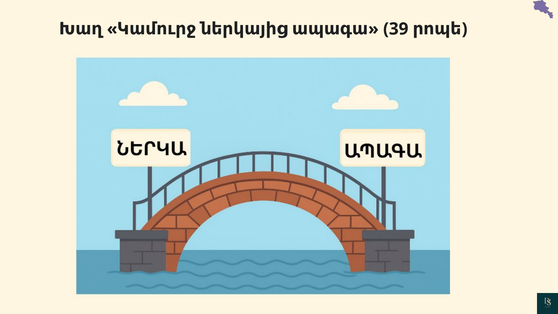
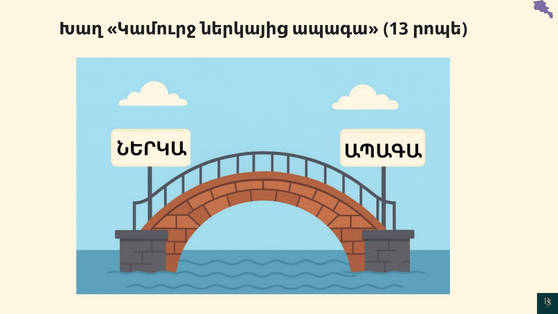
39: 39 -> 13
